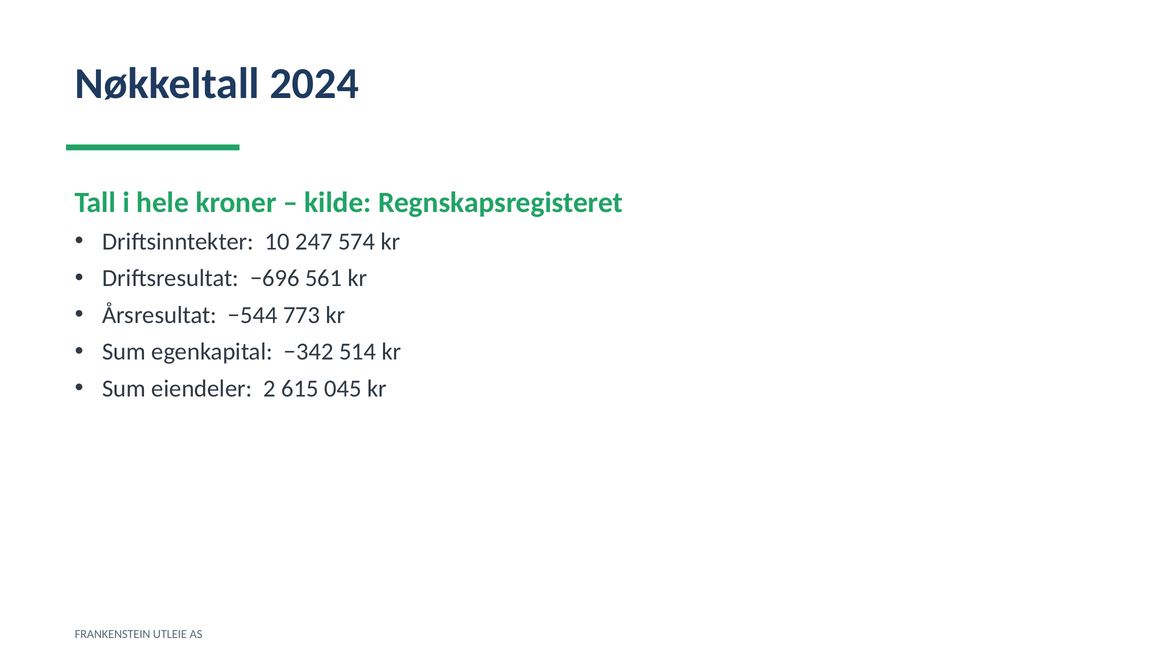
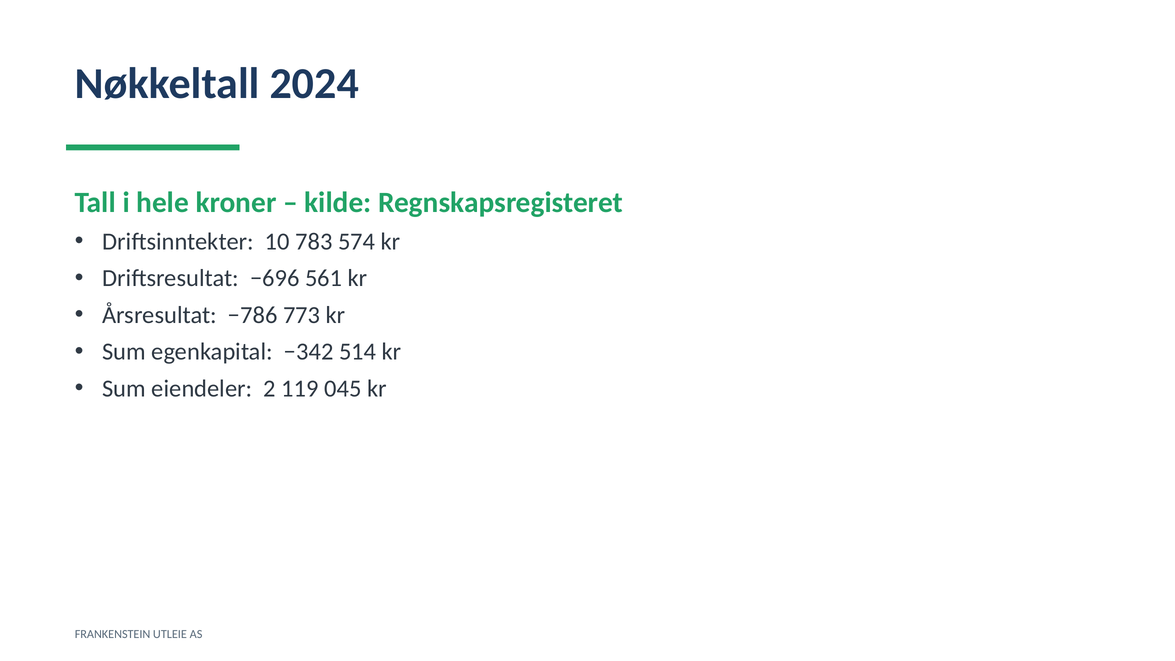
247: 247 -> 783
−544: −544 -> −786
615: 615 -> 119
